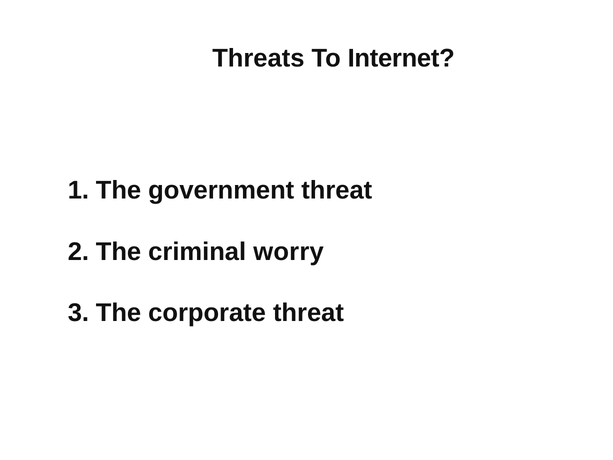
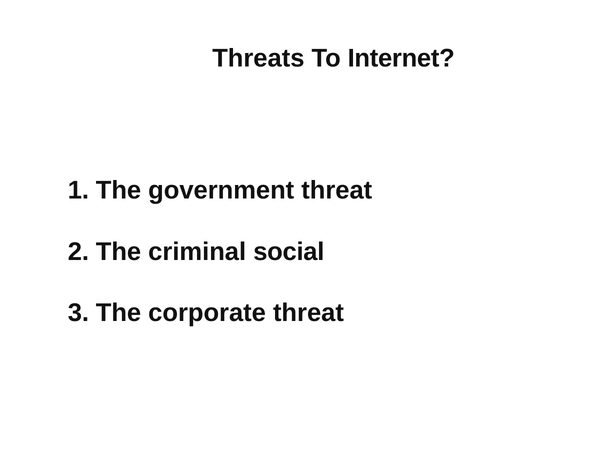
worry: worry -> social
